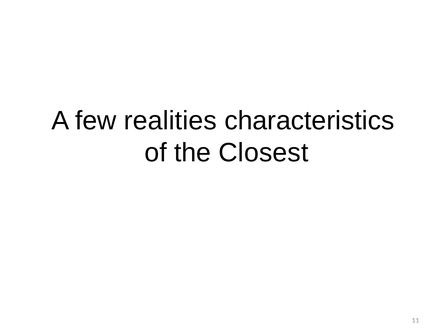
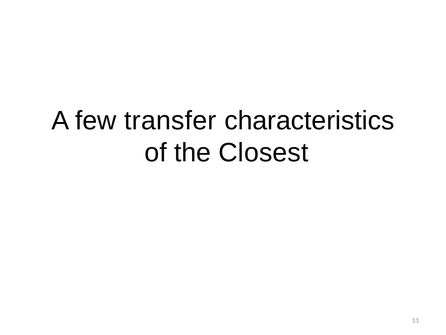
realities: realities -> transfer
